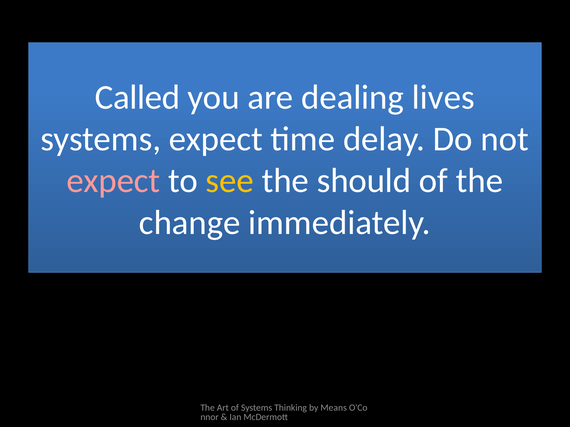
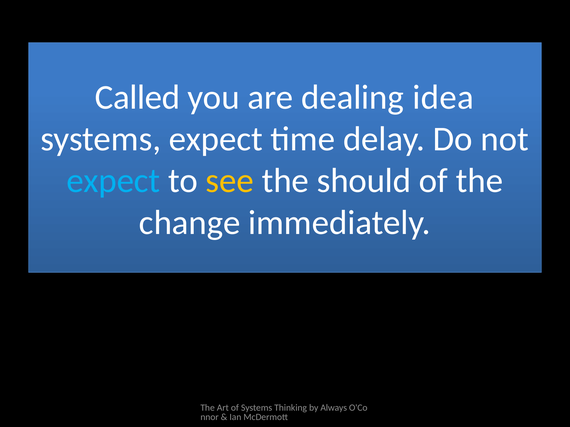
lives: lives -> idea
expect at (113, 181) colour: pink -> light blue
Means: Means -> Always
